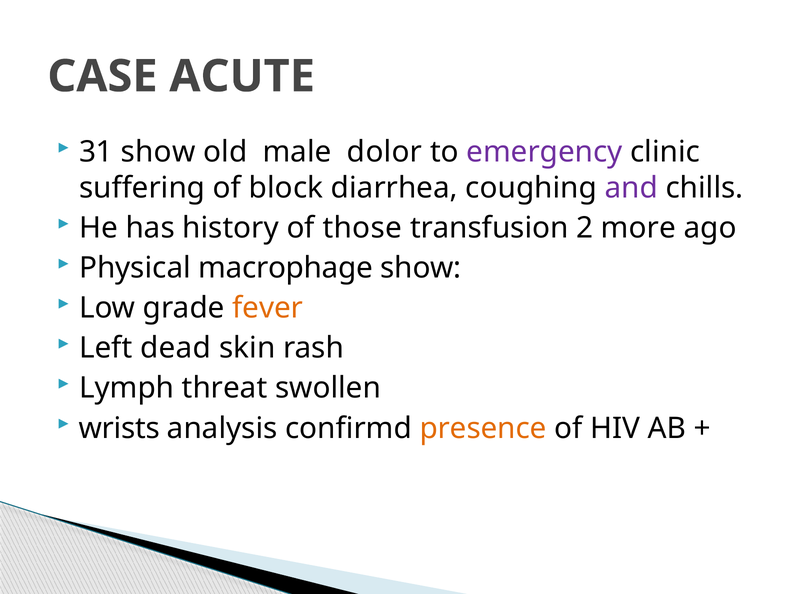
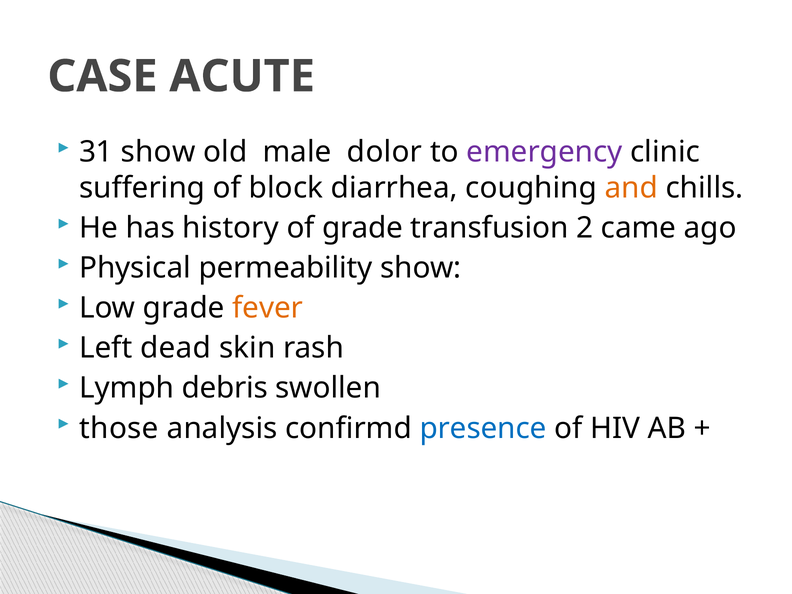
and colour: purple -> orange
of those: those -> grade
more: more -> came
macrophage: macrophage -> permeability
threat: threat -> debris
wrists: wrists -> those
presence colour: orange -> blue
